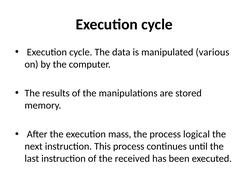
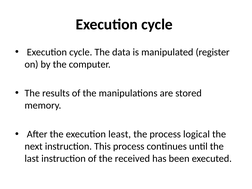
various: various -> register
mass: mass -> least
